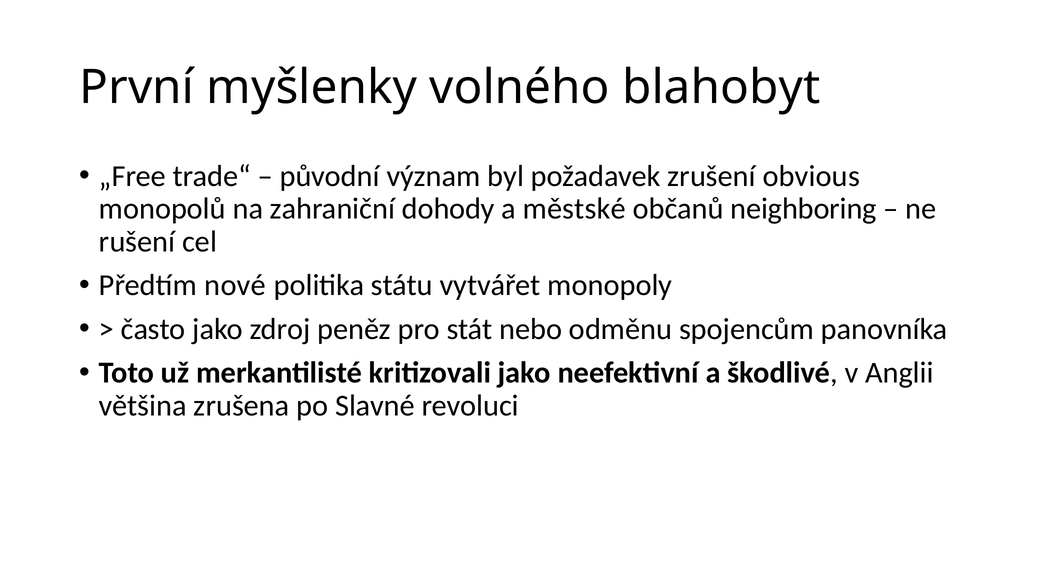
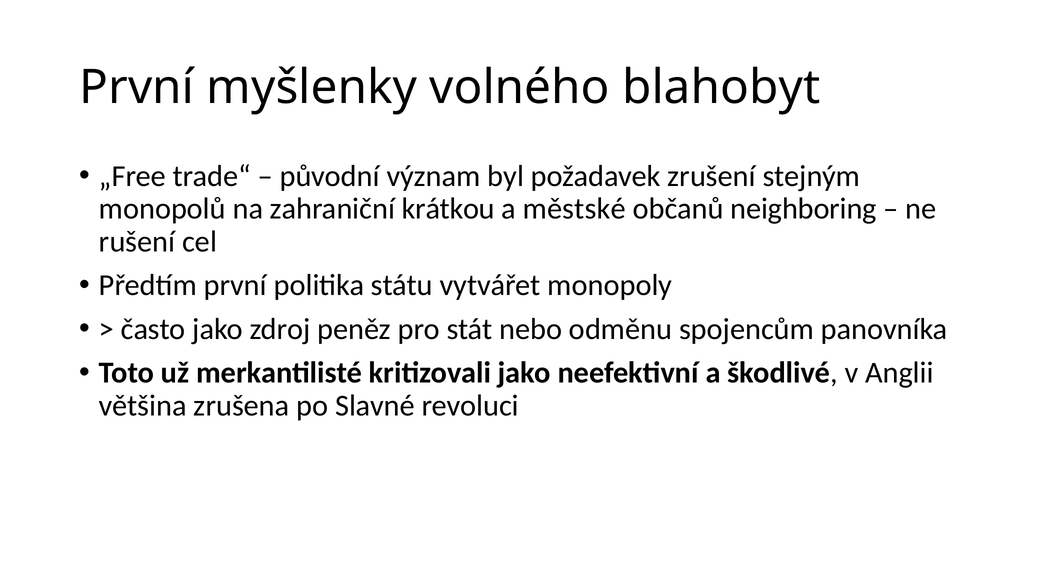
obvious: obvious -> stejným
dohody: dohody -> krátkou
Předtím nové: nové -> první
